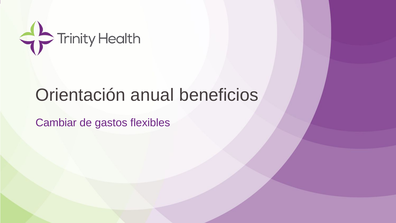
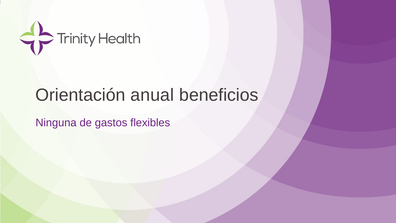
Cambiar: Cambiar -> Ninguna
